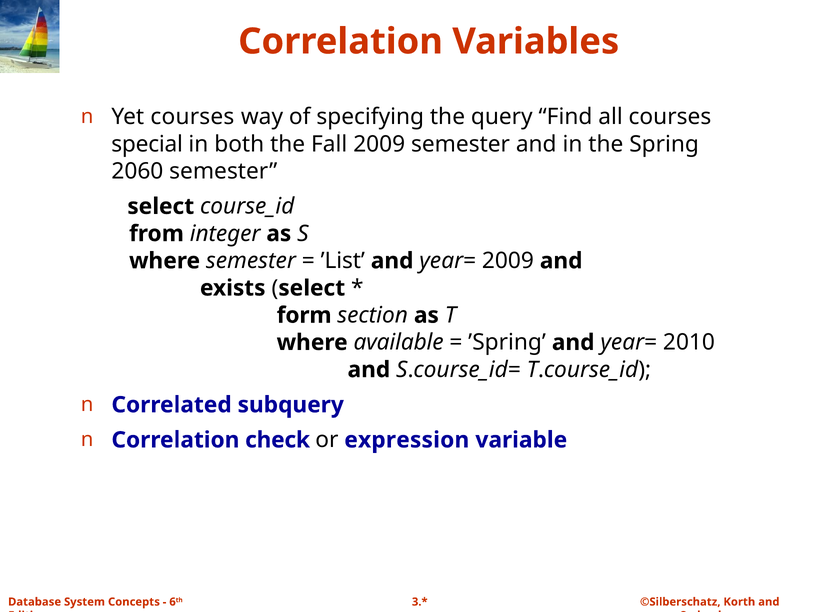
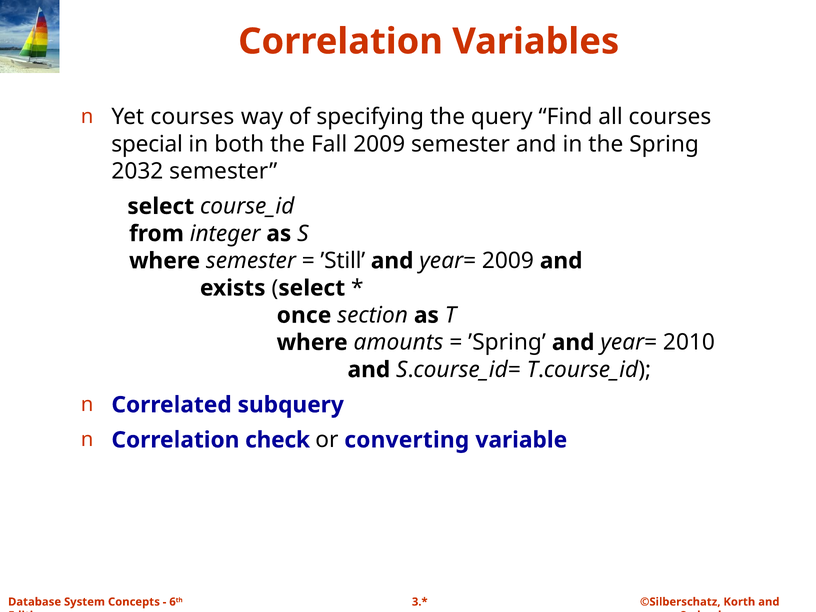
2060: 2060 -> 2032
’List: ’List -> ’Still
form: form -> once
available: available -> amounts
expression: expression -> converting
